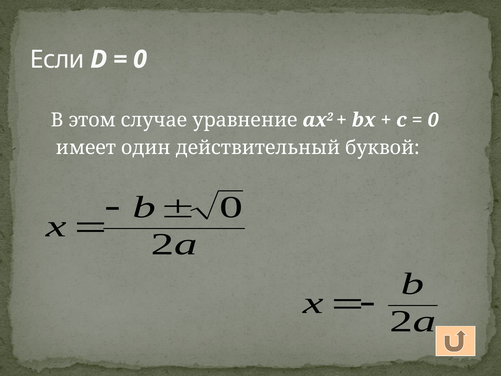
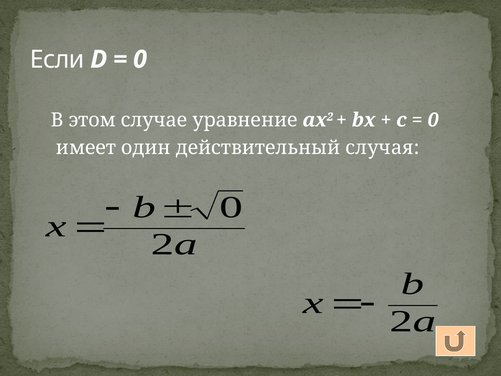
буквой: буквой -> случая
